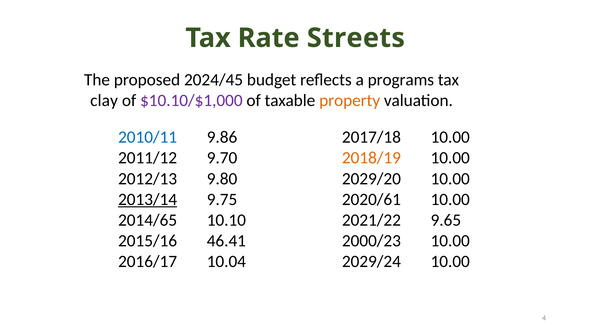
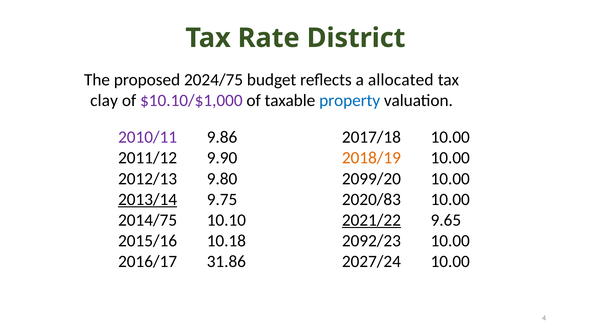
Streets: Streets -> District
2024/45: 2024/45 -> 2024/75
programs: programs -> allocated
property colour: orange -> blue
2010/11 colour: blue -> purple
9.70: 9.70 -> 9.90
2029/20: 2029/20 -> 2099/20
2020/61: 2020/61 -> 2020/83
2014/65: 2014/65 -> 2014/75
2021/22 underline: none -> present
46.41: 46.41 -> 10.18
2000/23: 2000/23 -> 2092/23
10.04: 10.04 -> 31.86
2029/24: 2029/24 -> 2027/24
